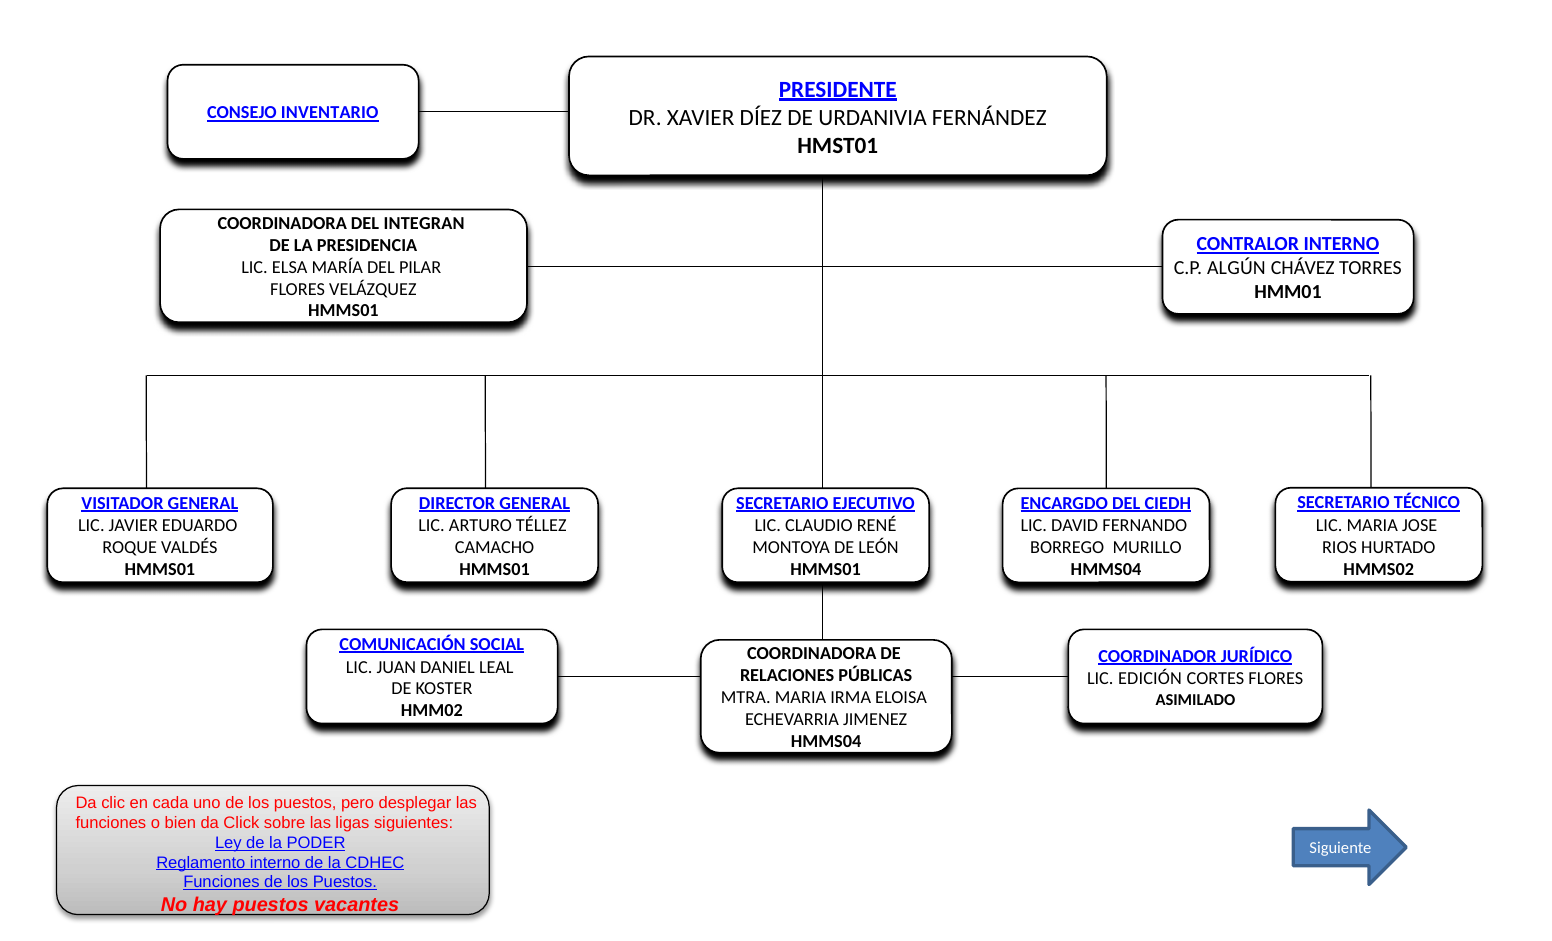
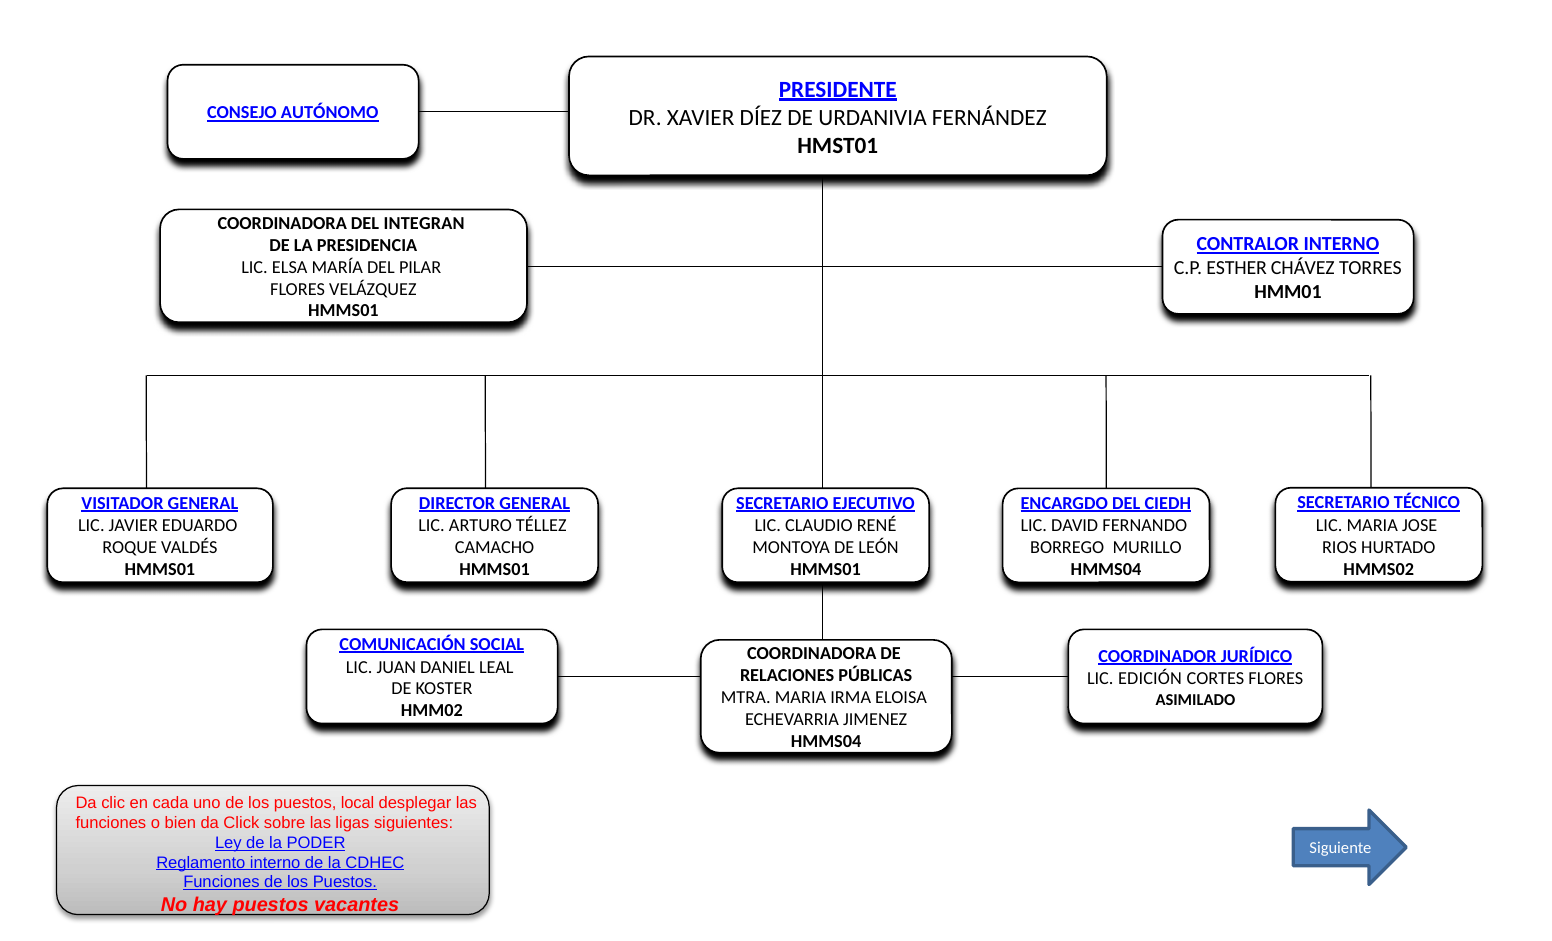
INVENTARIO: INVENTARIO -> AUTÓNOMO
ALGÚN: ALGÚN -> ESTHER
pero: pero -> local
